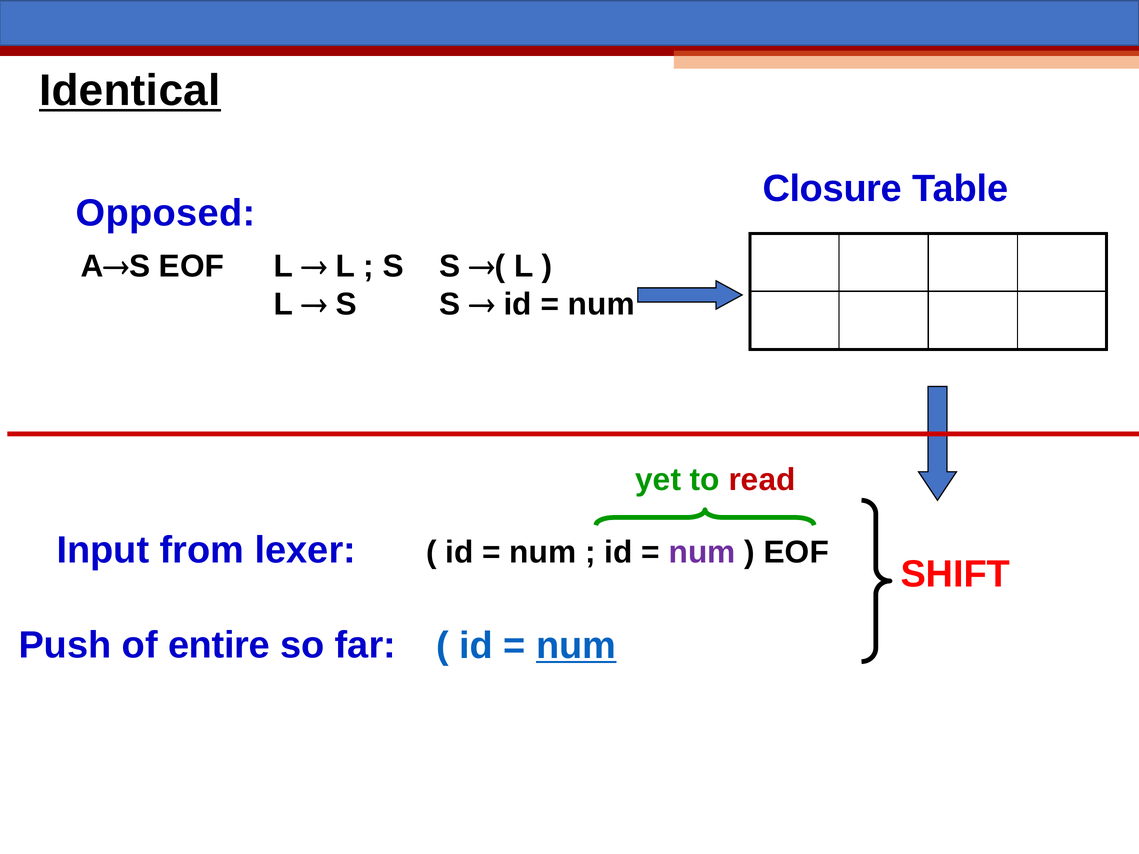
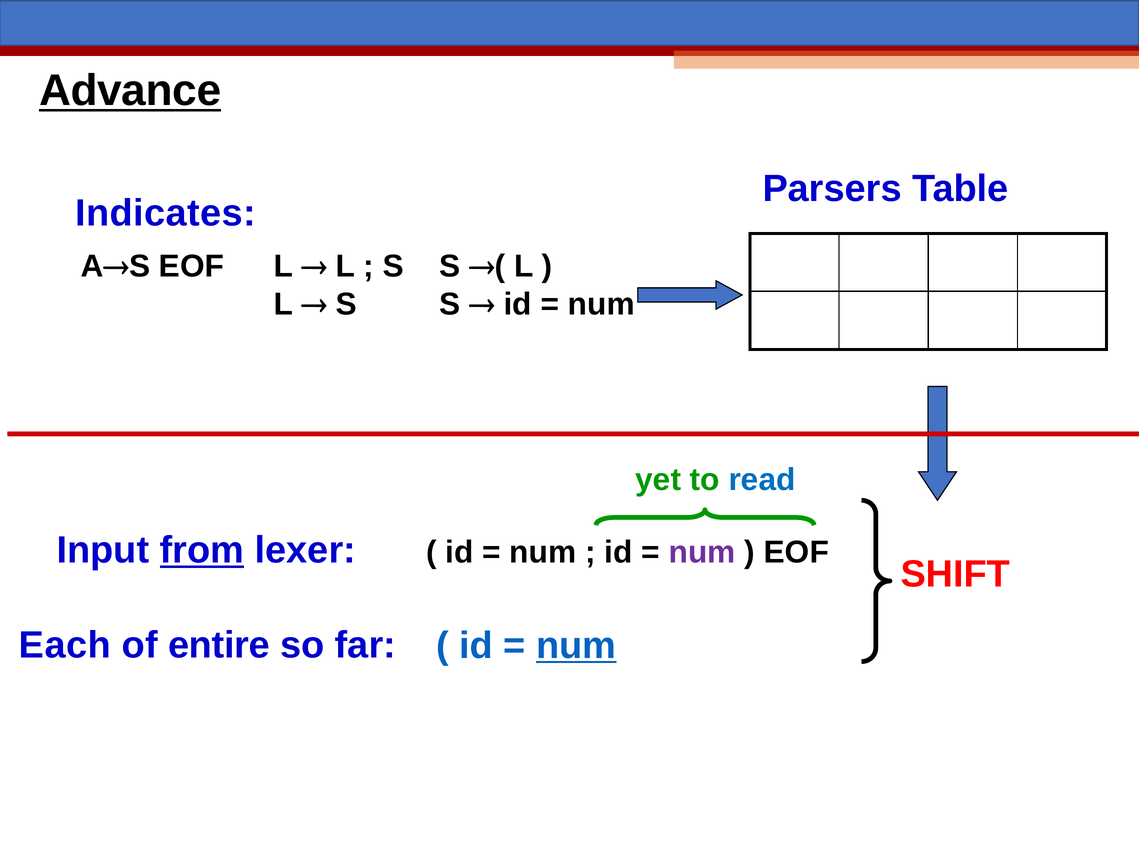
Identical: Identical -> Advance
Closure: Closure -> Parsers
Opposed: Opposed -> Indicates
read colour: red -> blue
from underline: none -> present
Push: Push -> Each
